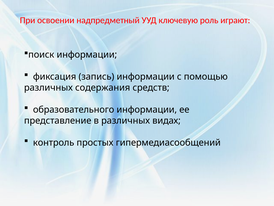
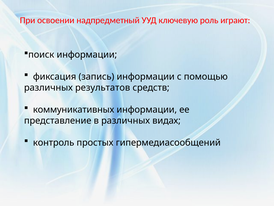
содержания: содержания -> результатов
образовательного: образовательного -> коммуникативных
